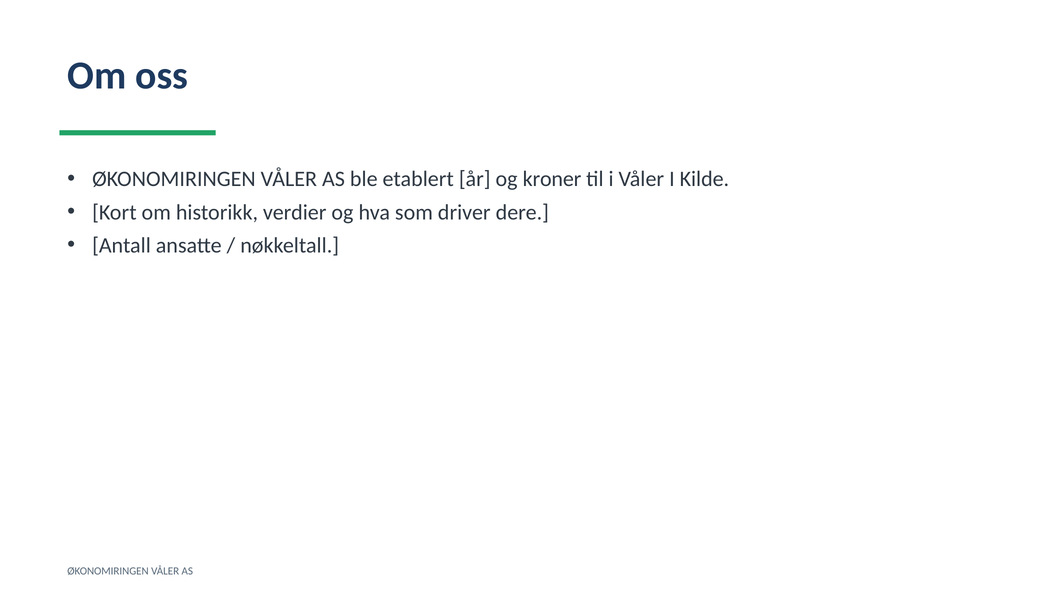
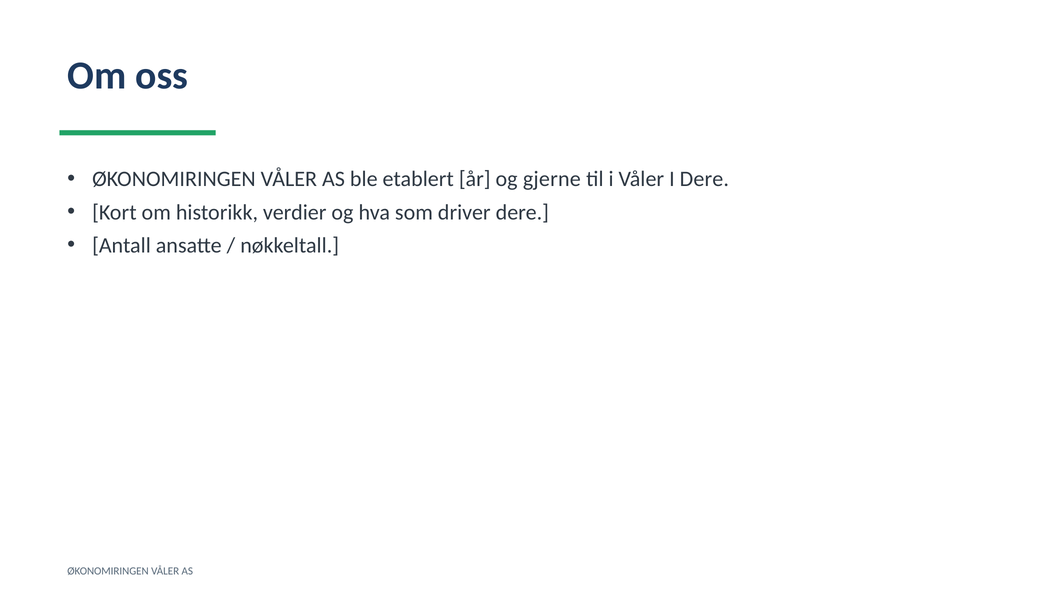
kroner: kroner -> gjerne
I Kilde: Kilde -> Dere
